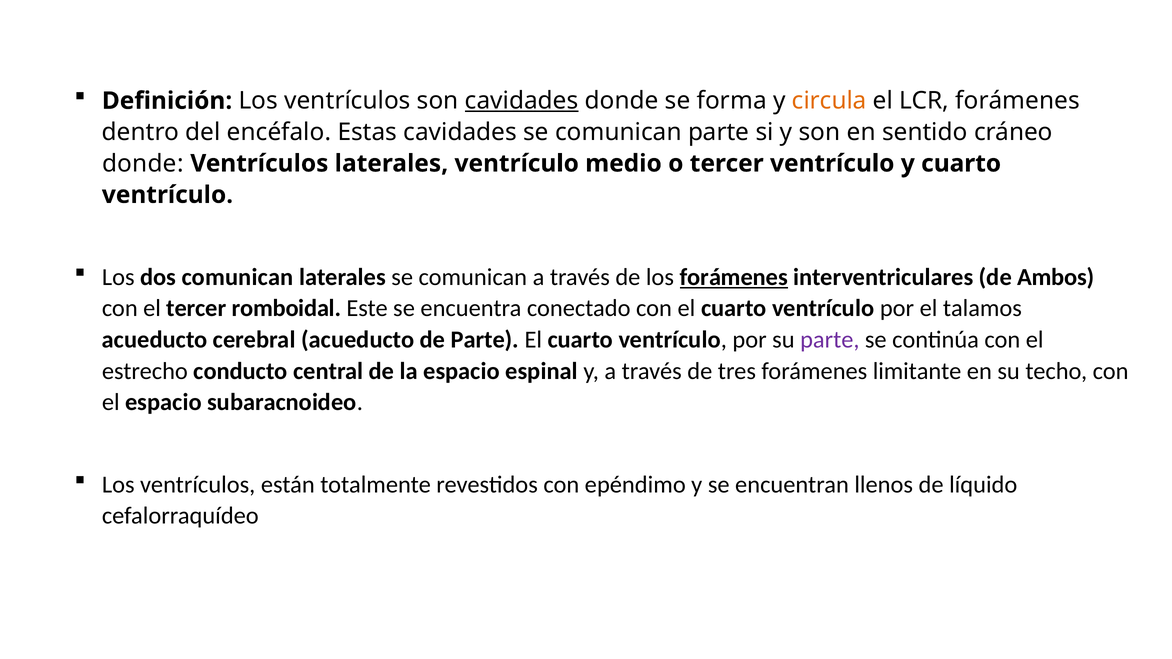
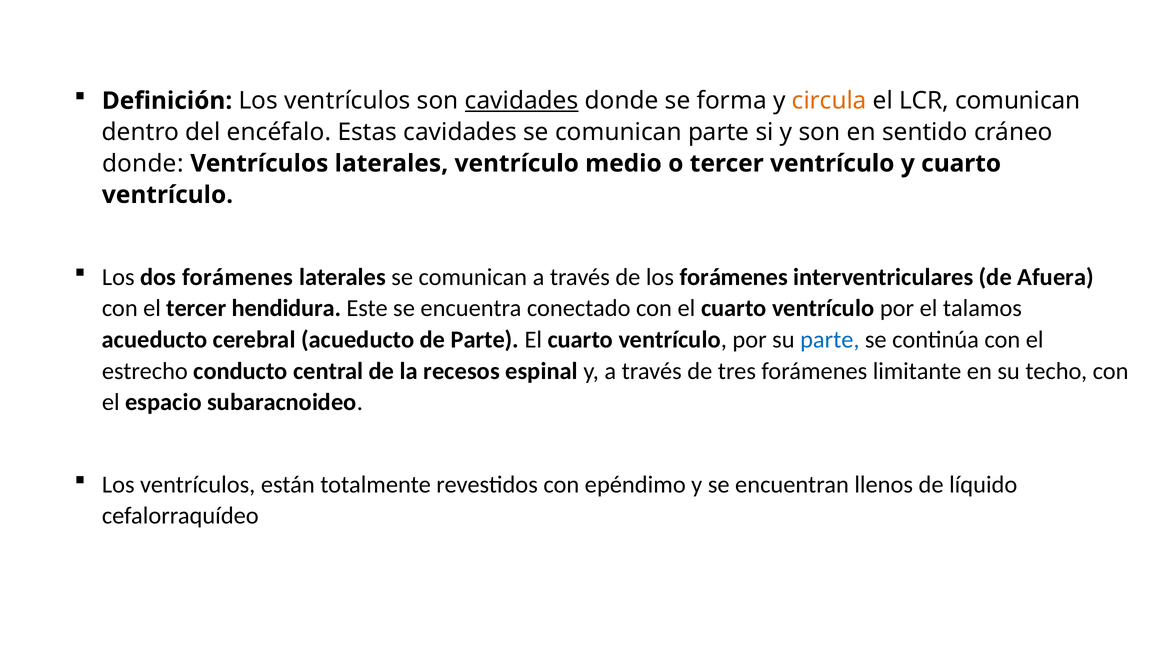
LCR forámenes: forámenes -> comunican
dos comunican: comunican -> forámenes
forámenes at (734, 277) underline: present -> none
Ambos: Ambos -> Afuera
romboidal: romboidal -> hendidura
parte at (830, 340) colour: purple -> blue
la espacio: espacio -> recesos
